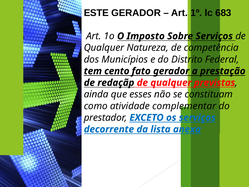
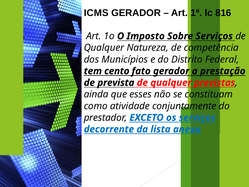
ESTE: ESTE -> ICMS
683: 683 -> 816
redaçãp: redaçãp -> prevista
complementar: complementar -> conjuntamente
